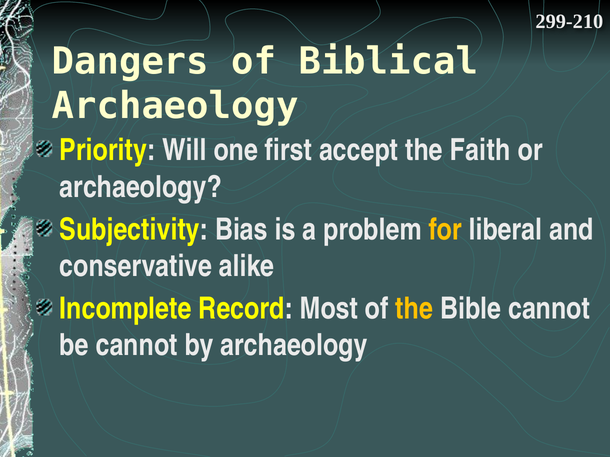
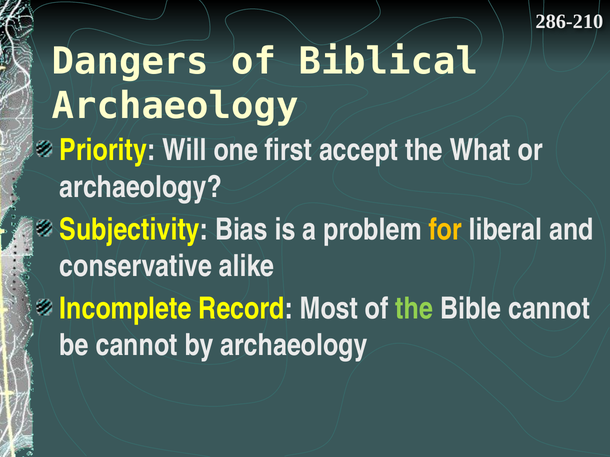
299-210: 299-210 -> 286-210
Faith: Faith -> What
the at (414, 309) colour: yellow -> light green
